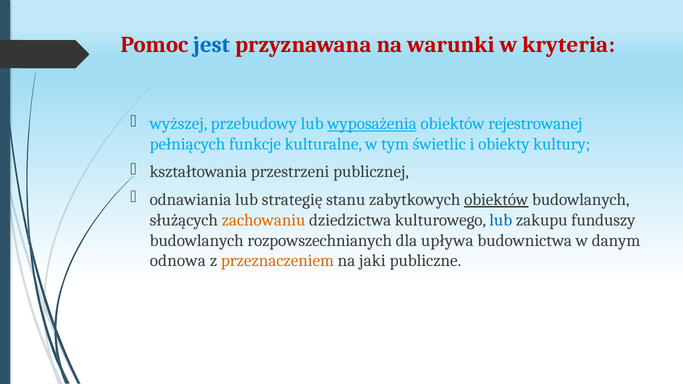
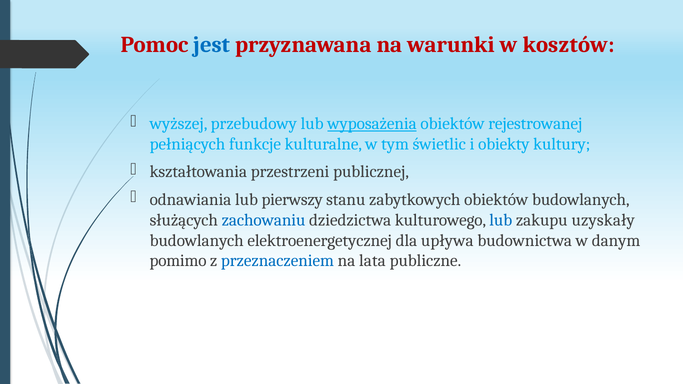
kryteria: kryteria -> kosztów
strategię: strategię -> pierwszy
obiektów at (496, 200) underline: present -> none
zachowaniu colour: orange -> blue
funduszy: funduszy -> uzyskały
rozpowszechnianych: rozpowszechnianych -> elektroenergetycznej
odnowa: odnowa -> pomimo
przeznaczeniem colour: orange -> blue
jaki: jaki -> lata
